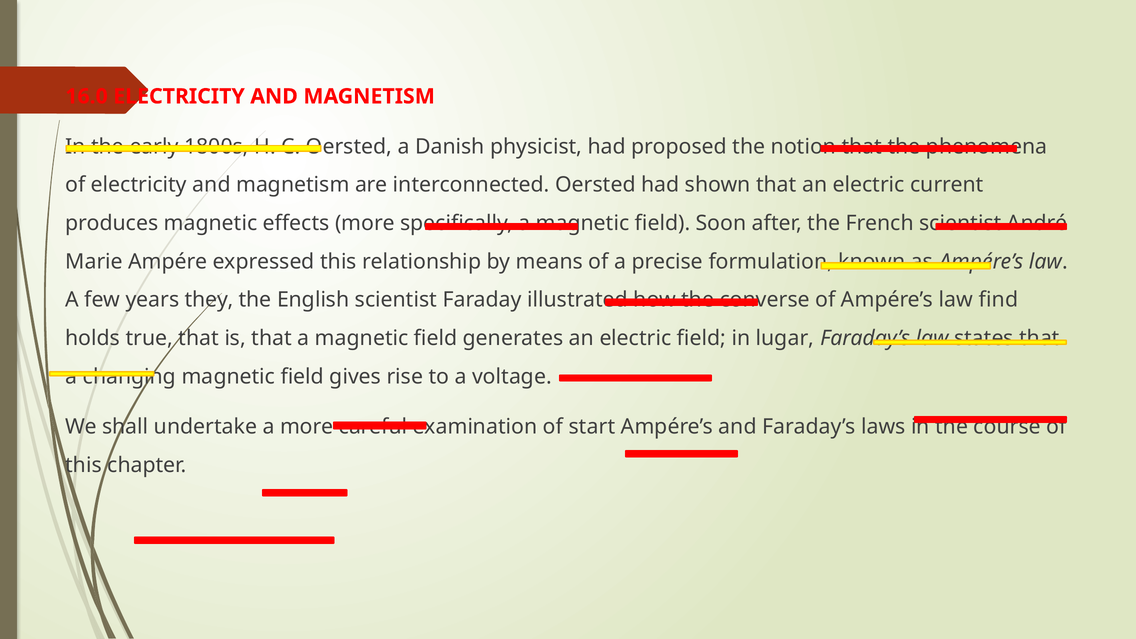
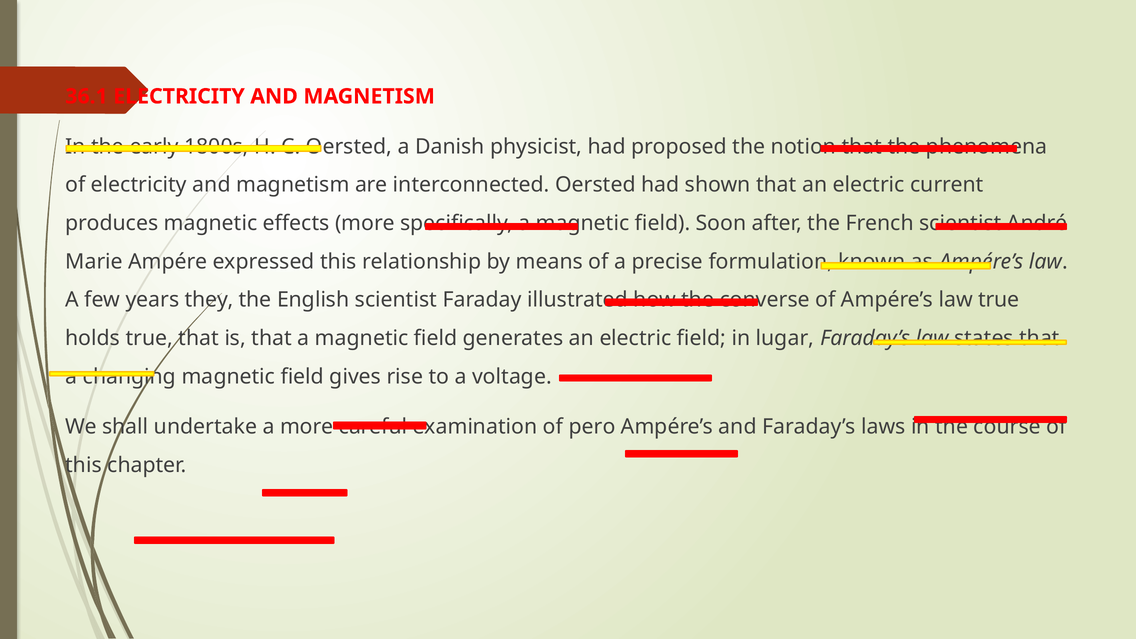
16.0: 16.0 -> 36.1
law find: find -> true
start: start -> pero
